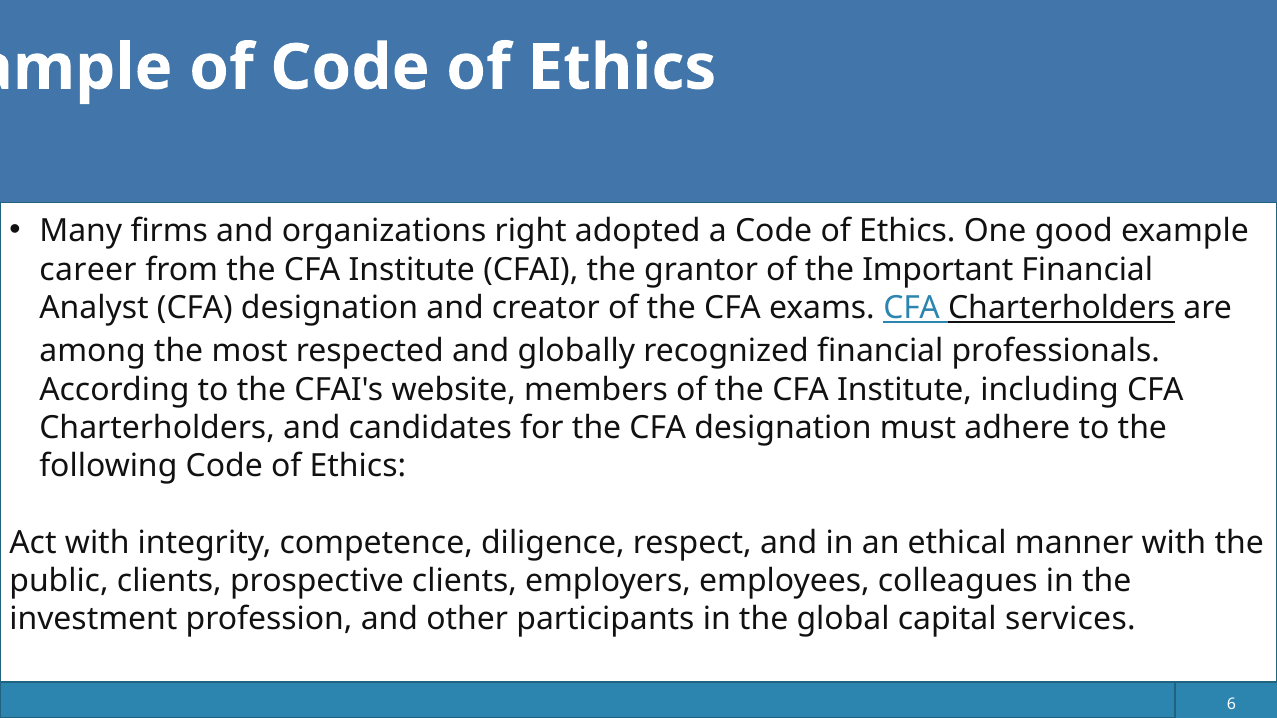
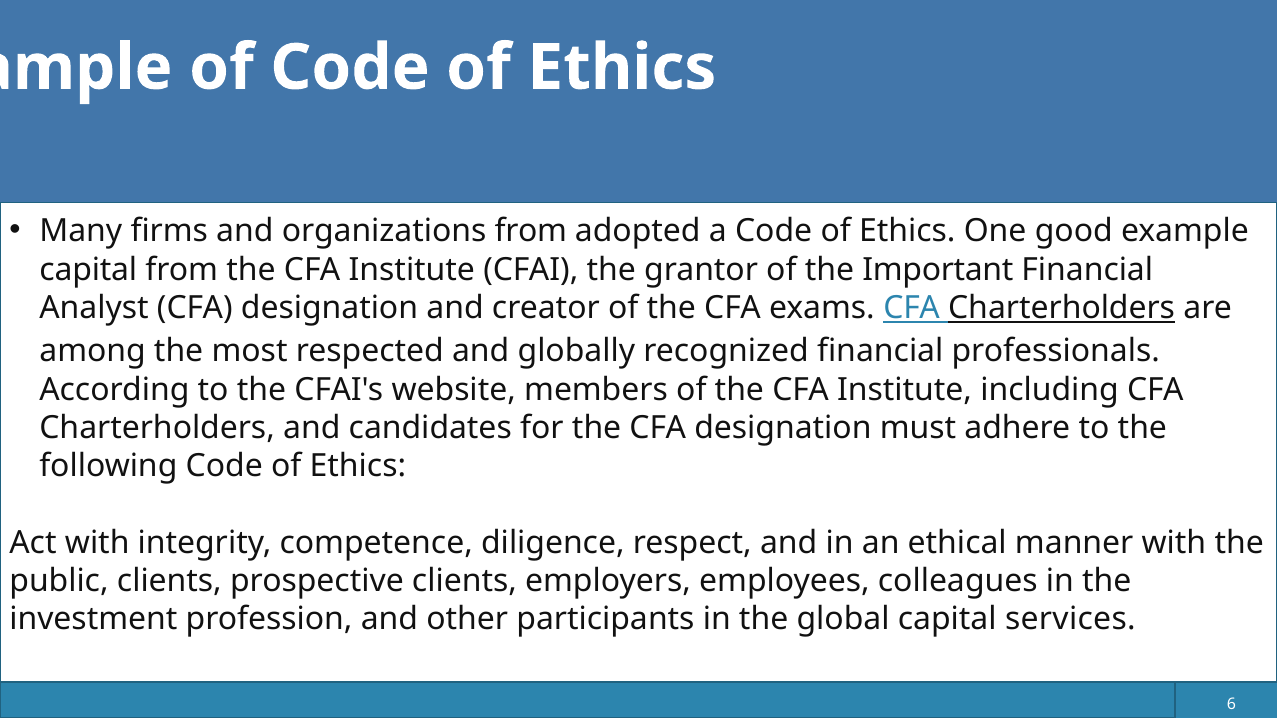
organizations right: right -> from
career at (88, 270): career -> capital
